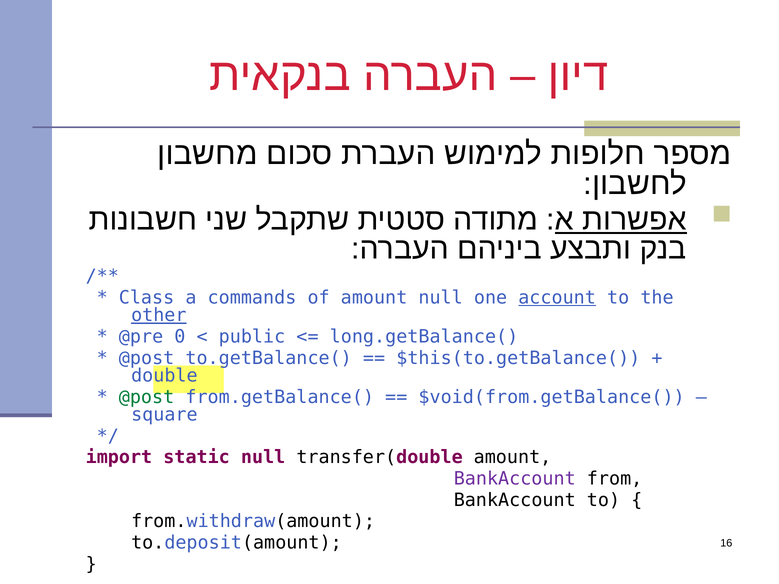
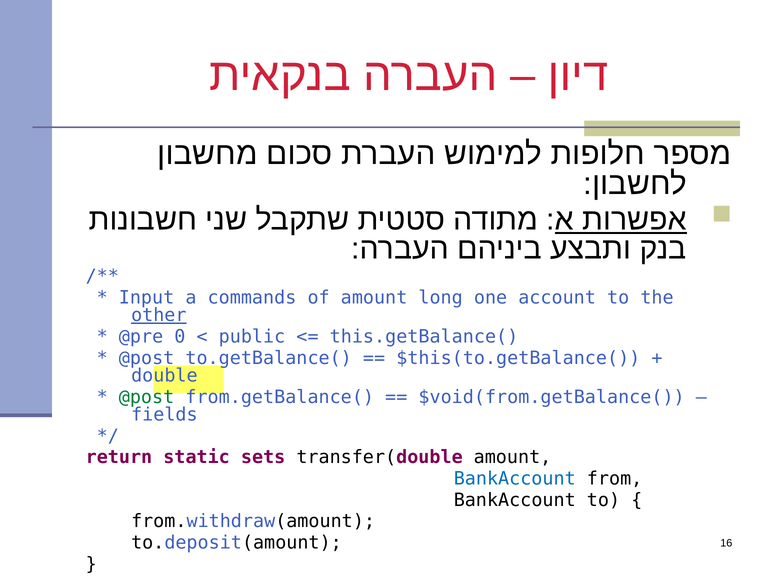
Class: Class -> Input
amount null: null -> long
account underline: present -> none
long.getBalance(: long.getBalance( -> this.getBalance(
square: square -> fields
import: import -> return
static null: null -> sets
BankAccount at (515, 479) colour: purple -> blue
